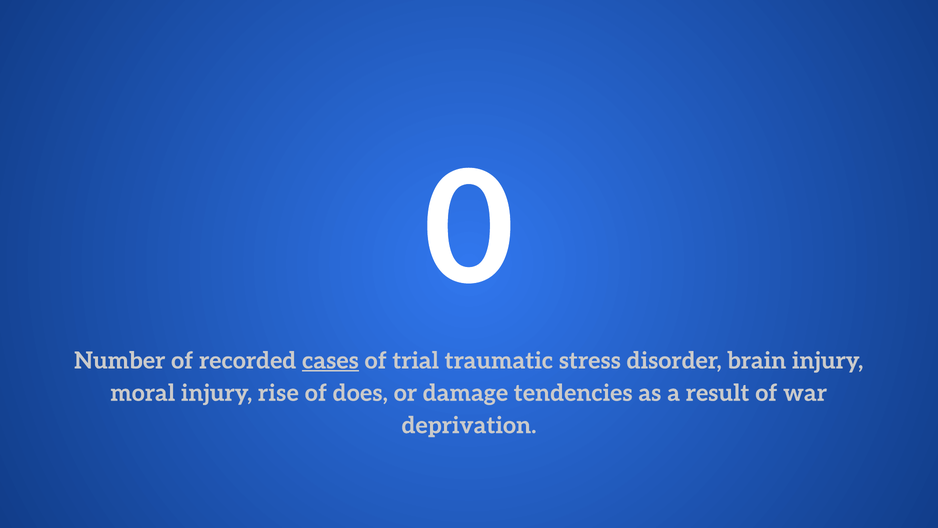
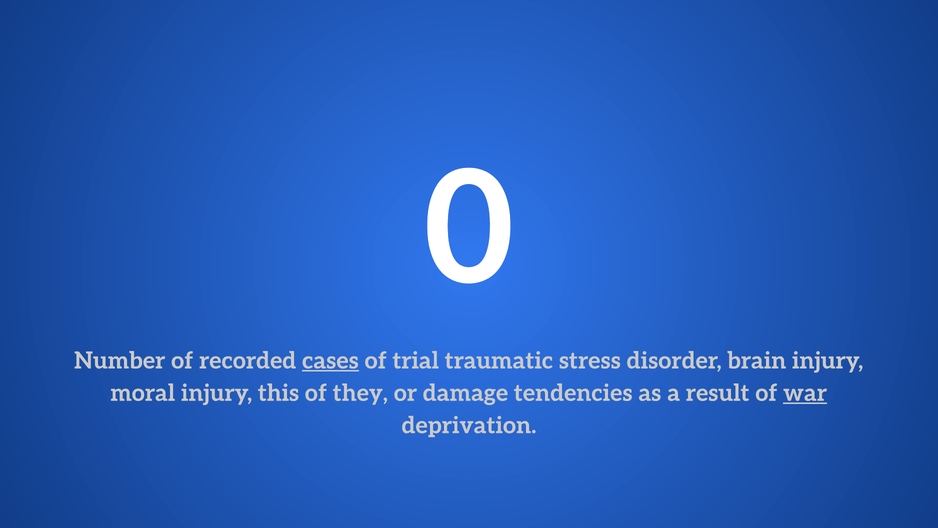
rise: rise -> this
does: does -> they
war underline: none -> present
